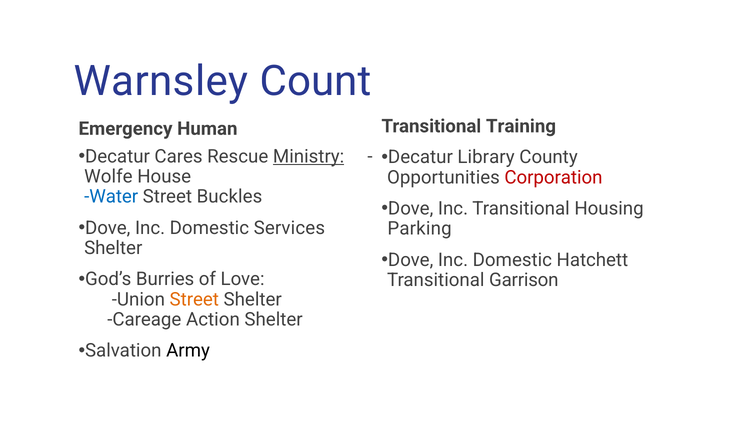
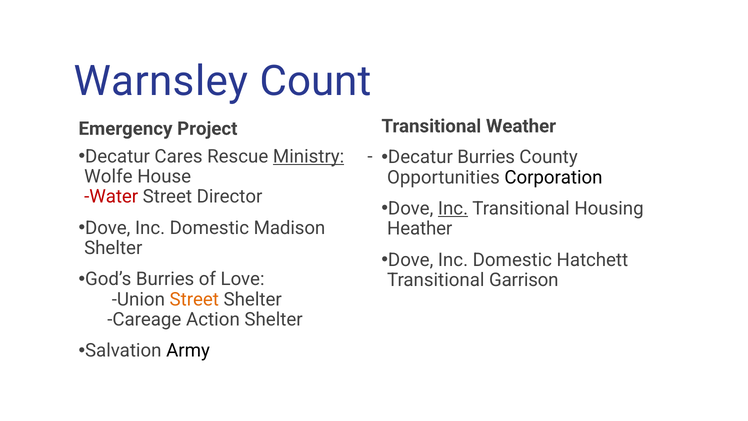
Training: Training -> Weather
Human: Human -> Project
Decatur Library: Library -> Burries
Corporation colour: red -> black
Water colour: blue -> red
Buckles: Buckles -> Director
Inc at (453, 208) underline: none -> present
Services: Services -> Madison
Parking: Parking -> Heather
